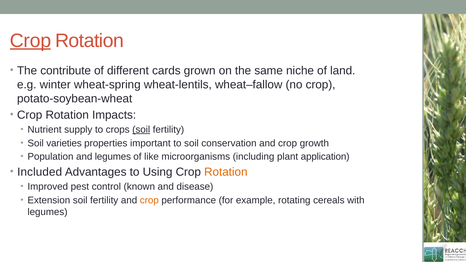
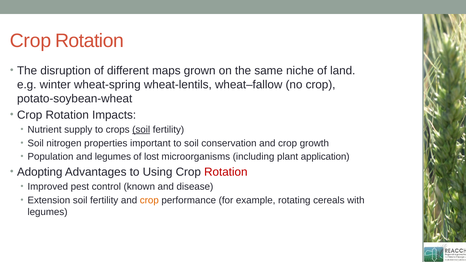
Crop at (30, 41) underline: present -> none
contribute: contribute -> disruption
cards: cards -> maps
varieties: varieties -> nitrogen
like: like -> lost
Included: Included -> Adopting
Rotation at (226, 172) colour: orange -> red
